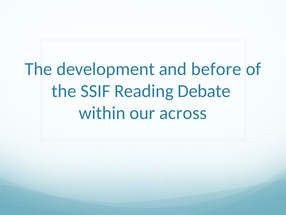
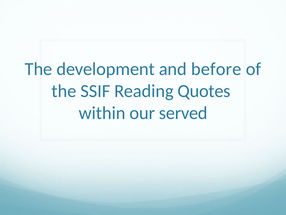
Debate: Debate -> Quotes
across: across -> served
